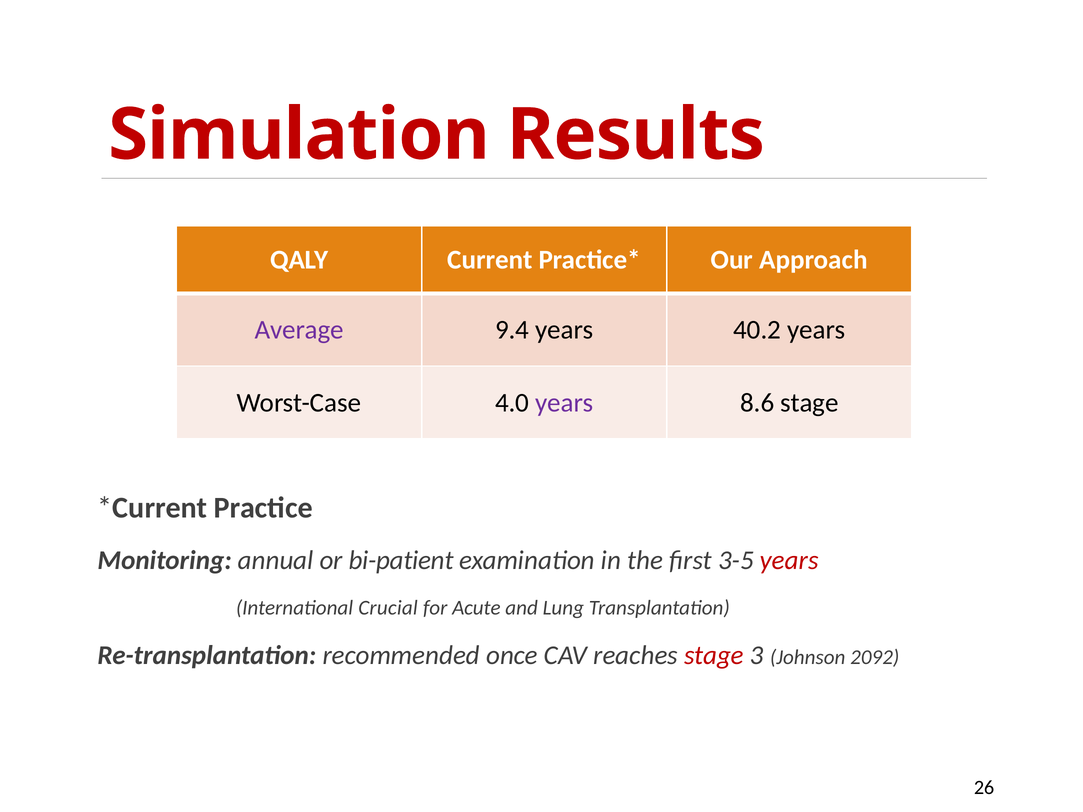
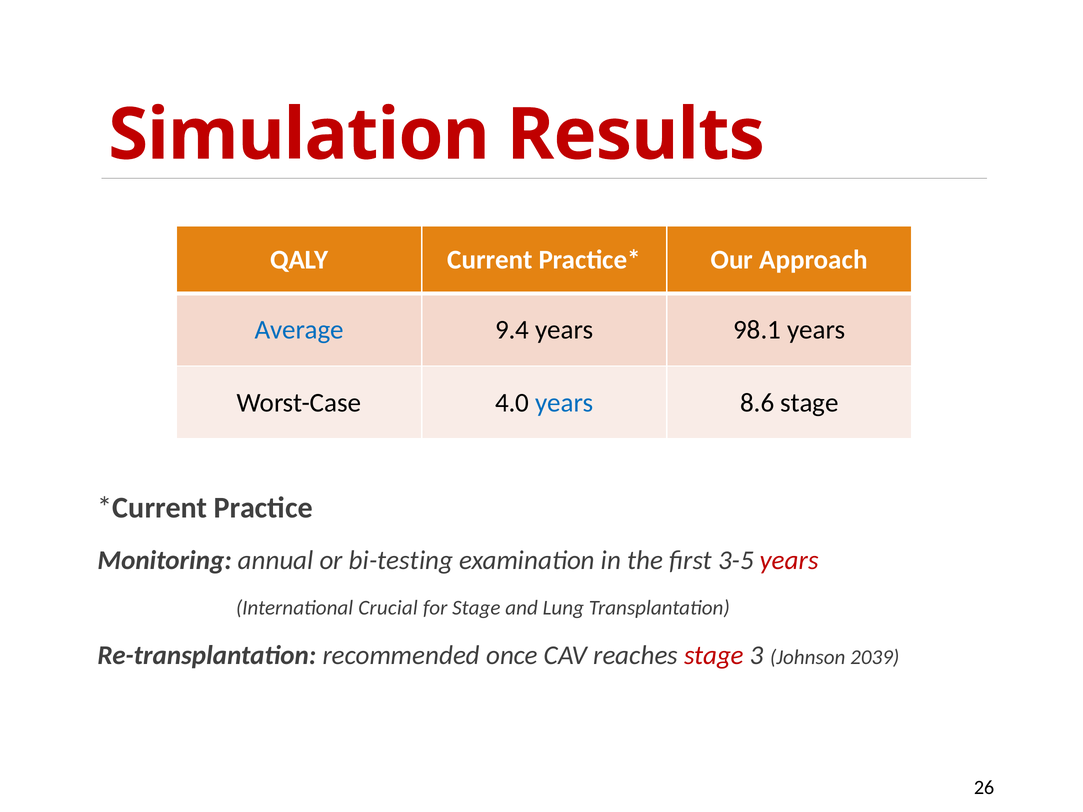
Average colour: purple -> blue
40.2: 40.2 -> 98.1
years at (564, 403) colour: purple -> blue
bi-patient: bi-patient -> bi-testing
for Acute: Acute -> Stage
2092: 2092 -> 2039
